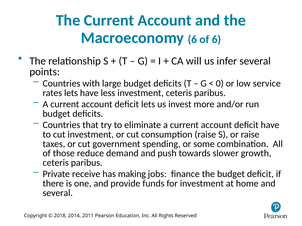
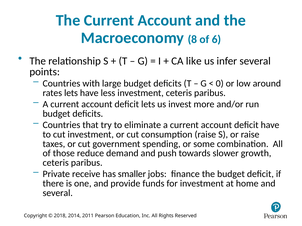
Macroeconomy 6: 6 -> 8
will: will -> like
service: service -> around
making: making -> smaller
